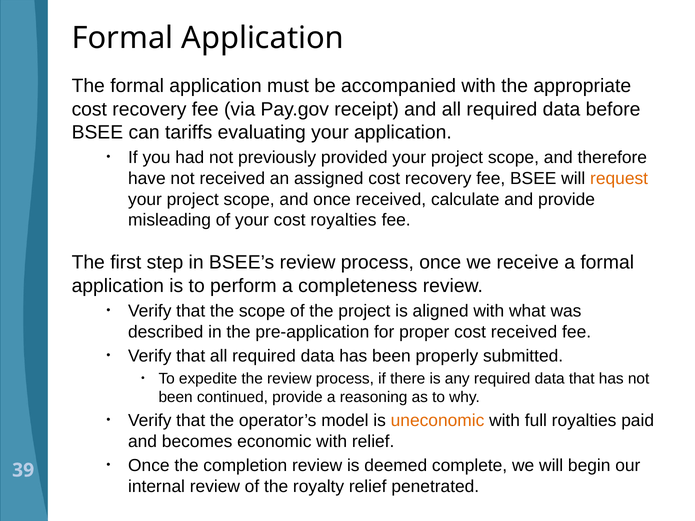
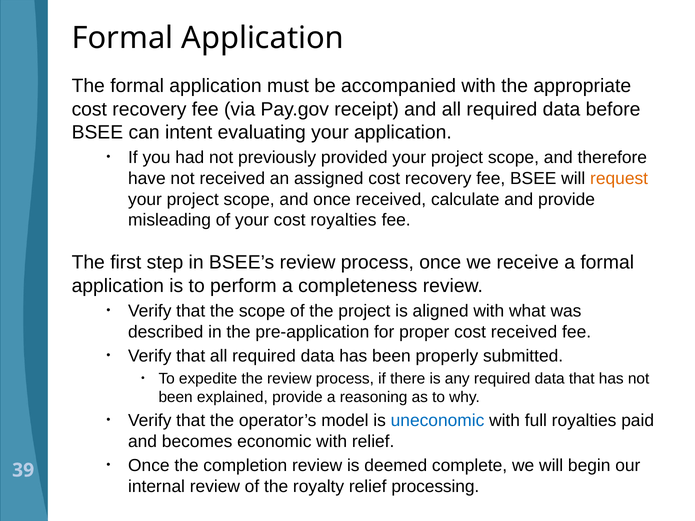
tariffs: tariffs -> intent
continued: continued -> explained
uneconomic colour: orange -> blue
penetrated: penetrated -> processing
